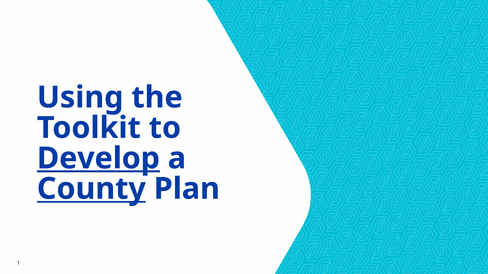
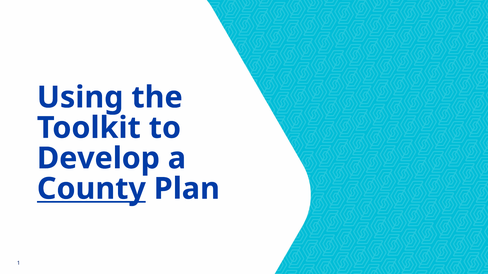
Develop underline: present -> none
